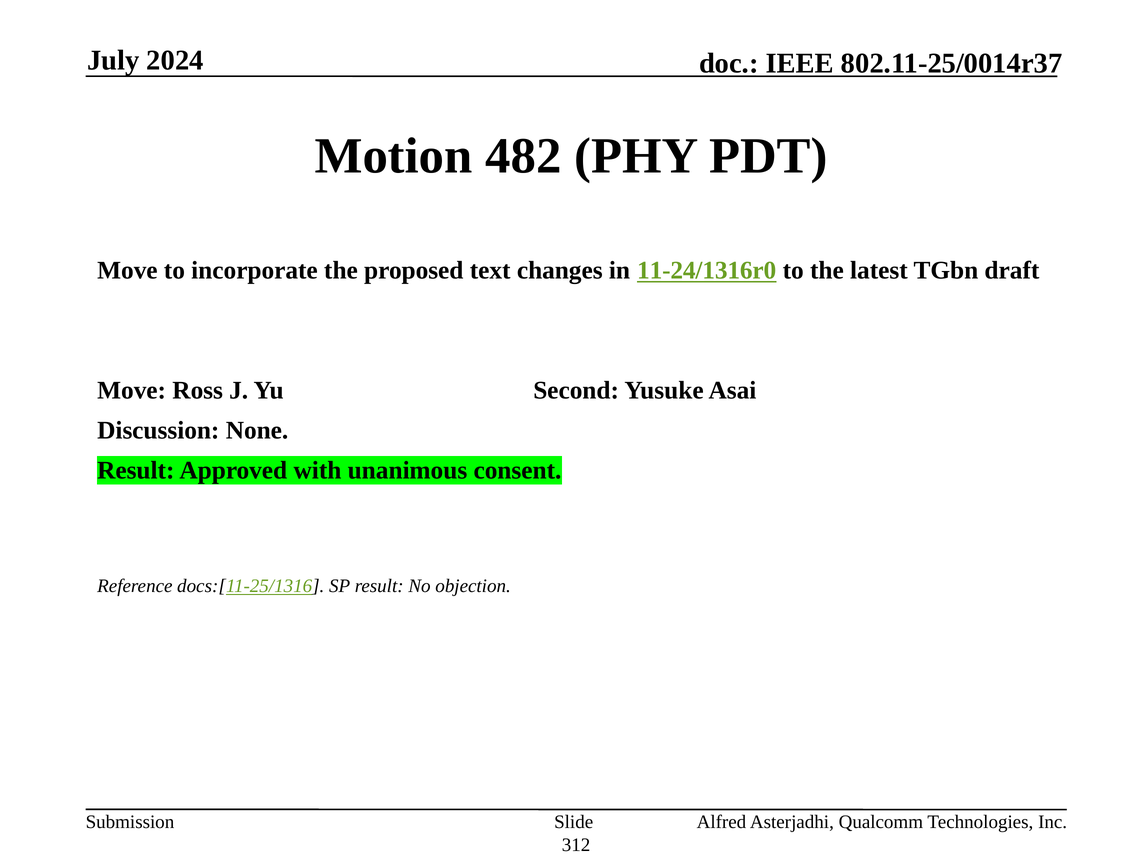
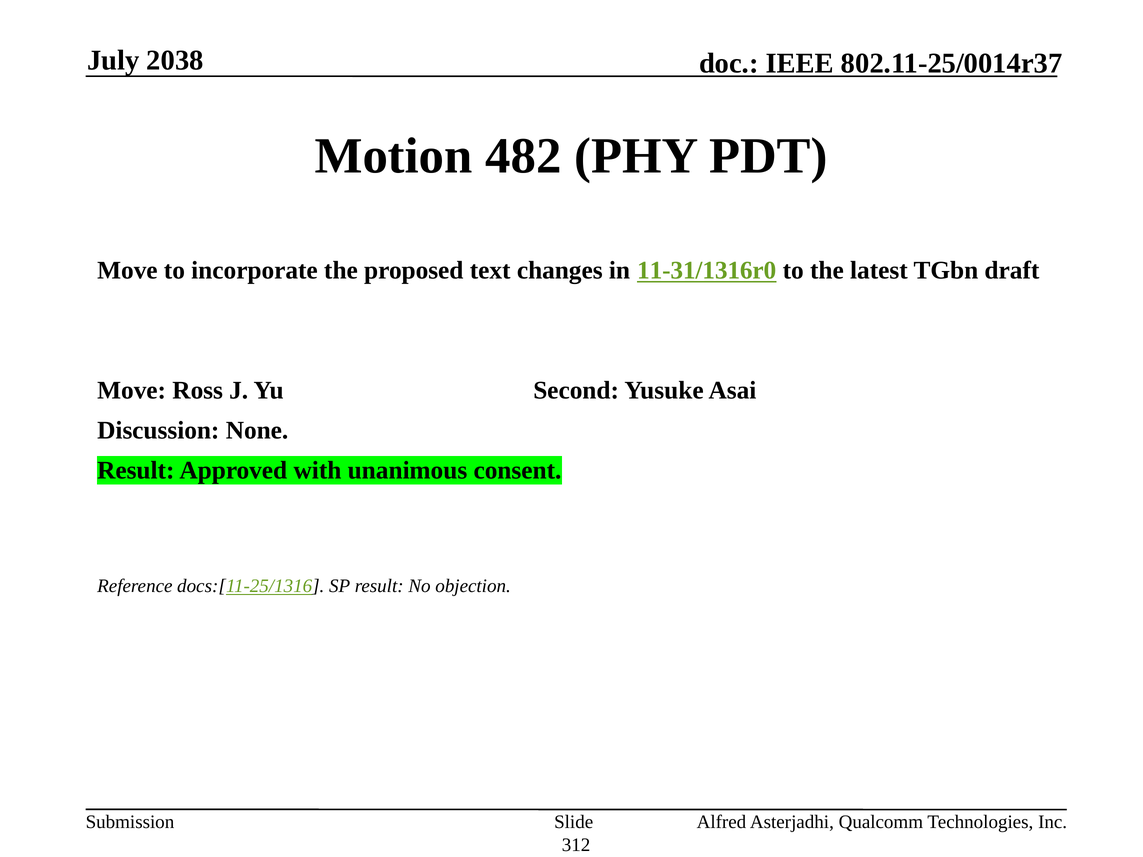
2024: 2024 -> 2038
11-24/1316r0: 11-24/1316r0 -> 11-31/1316r0
